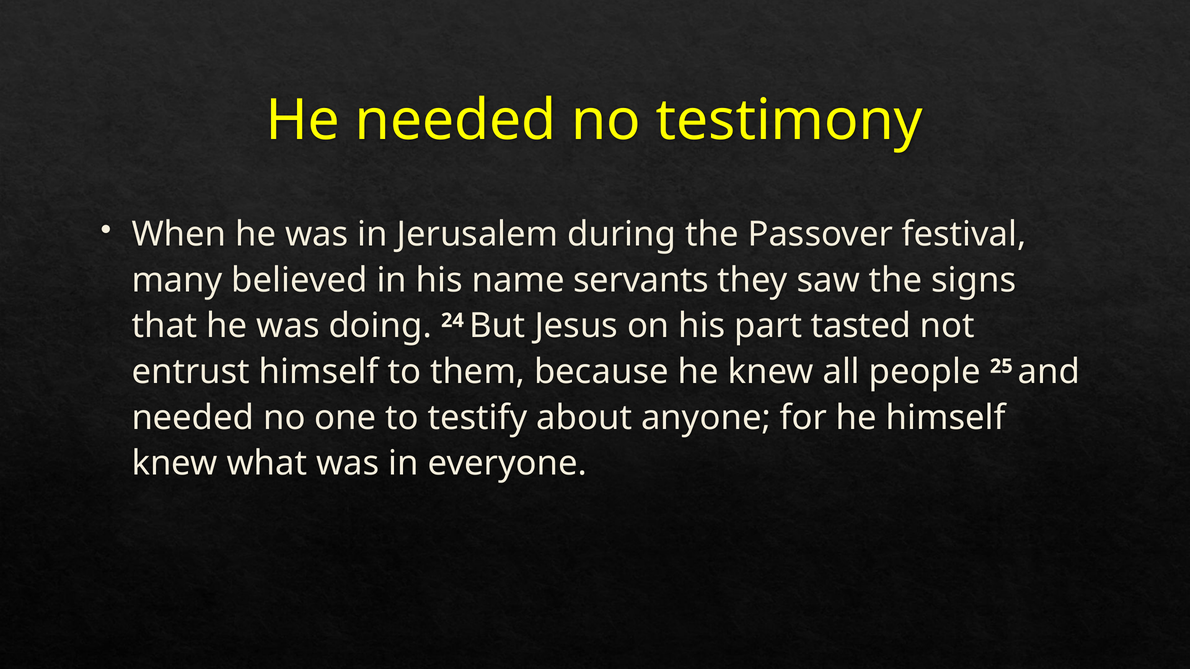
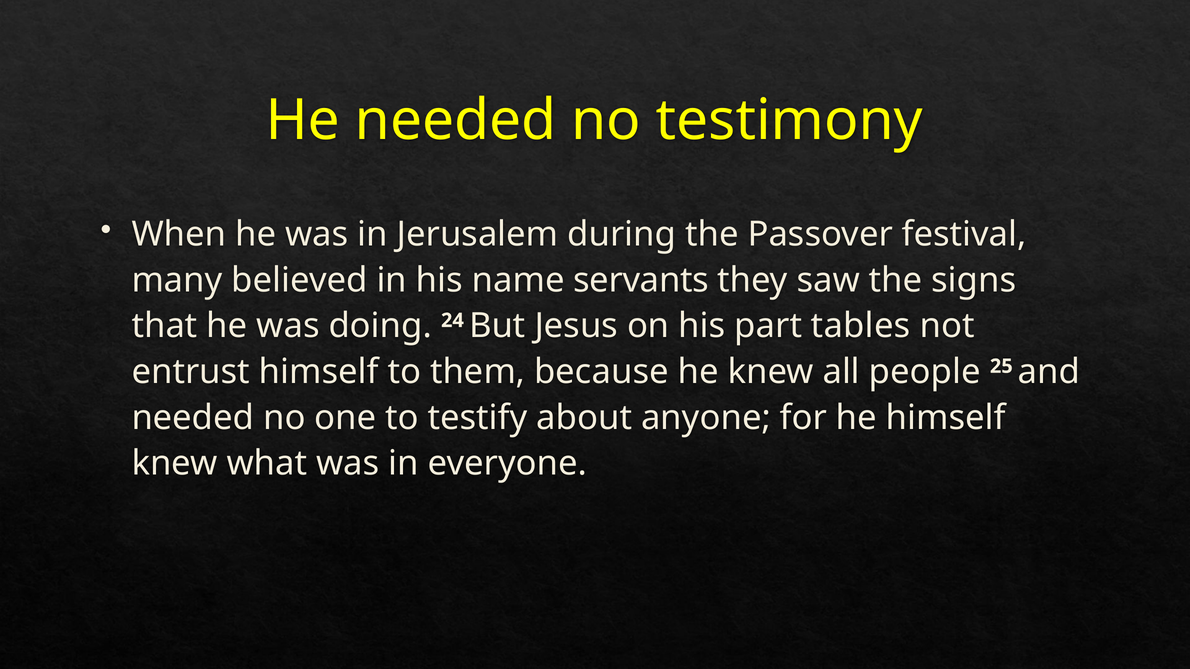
tasted: tasted -> tables
